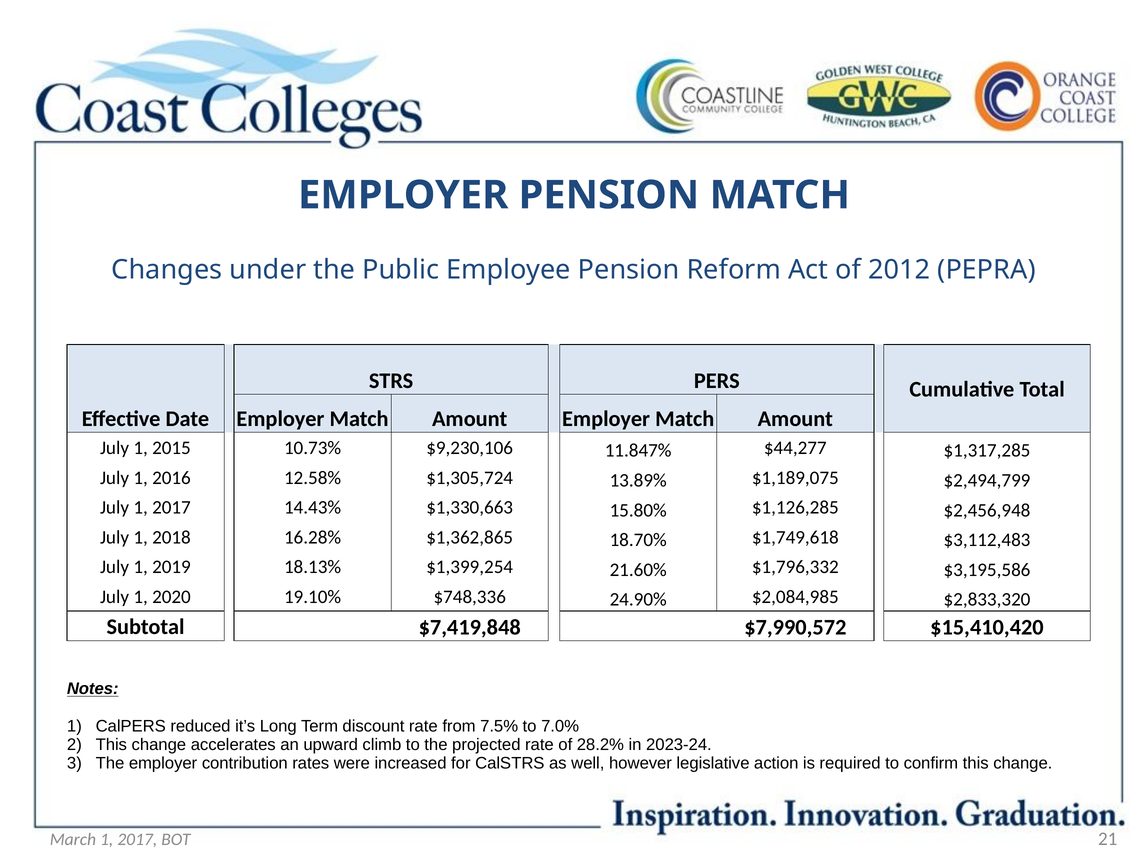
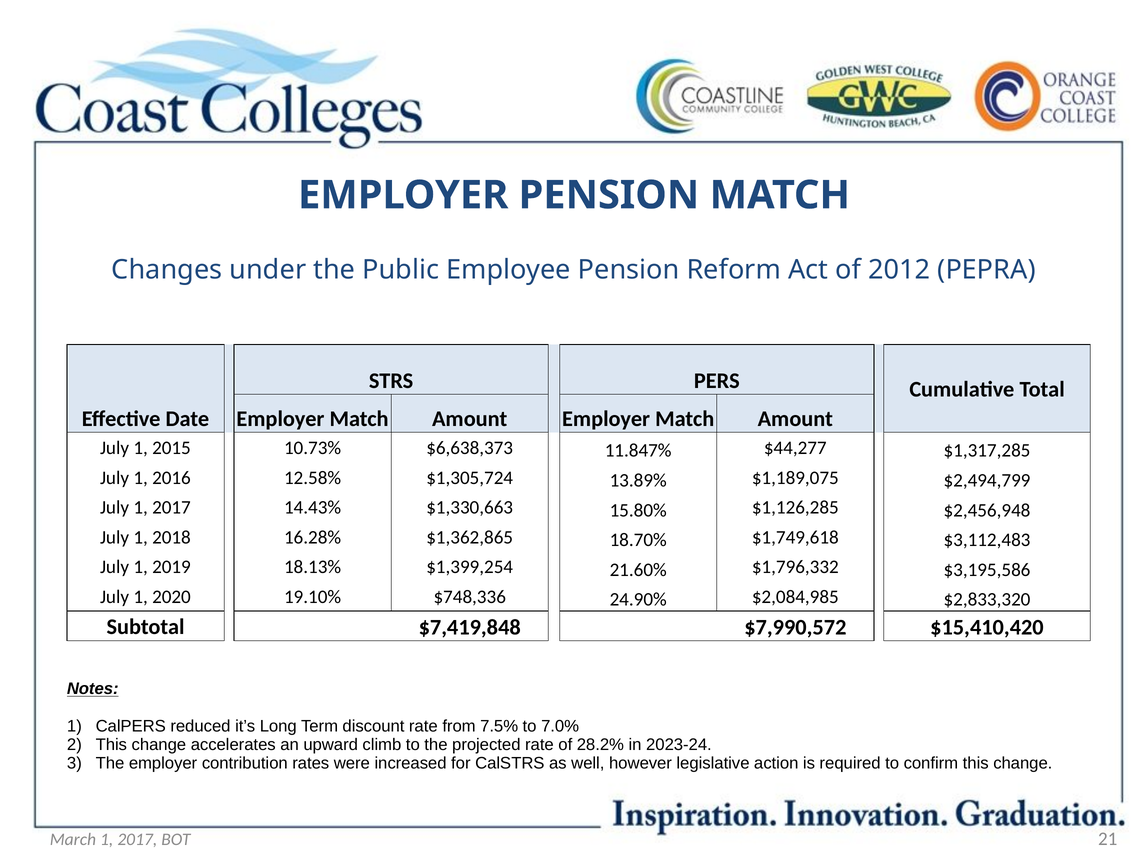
$9,230,106: $9,230,106 -> $6,638,373
